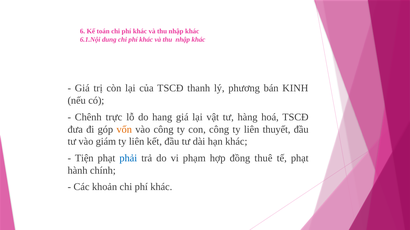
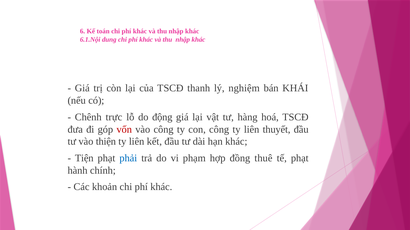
phương: phương -> nghiệm
KINH: KINH -> KHÁI
hang: hang -> động
vốn colour: orange -> red
giám: giám -> thiện
